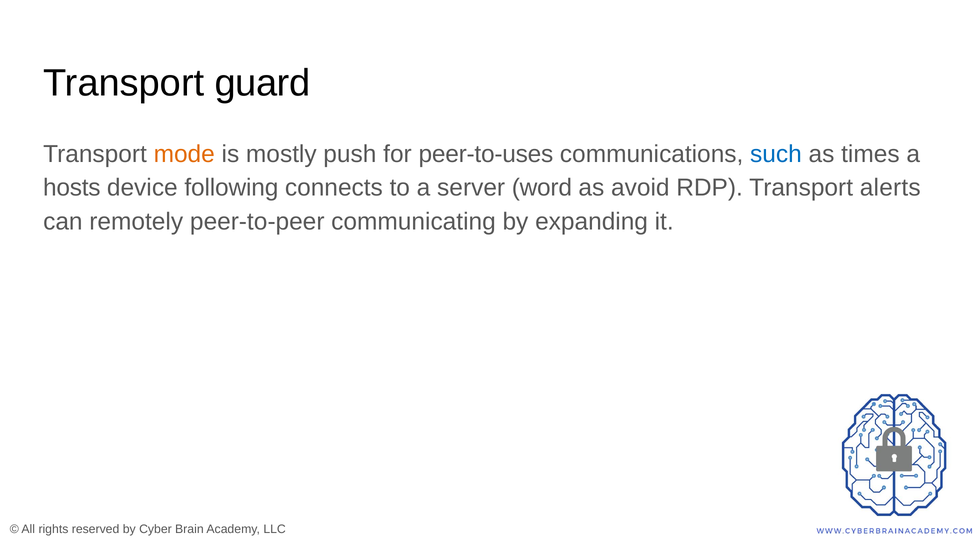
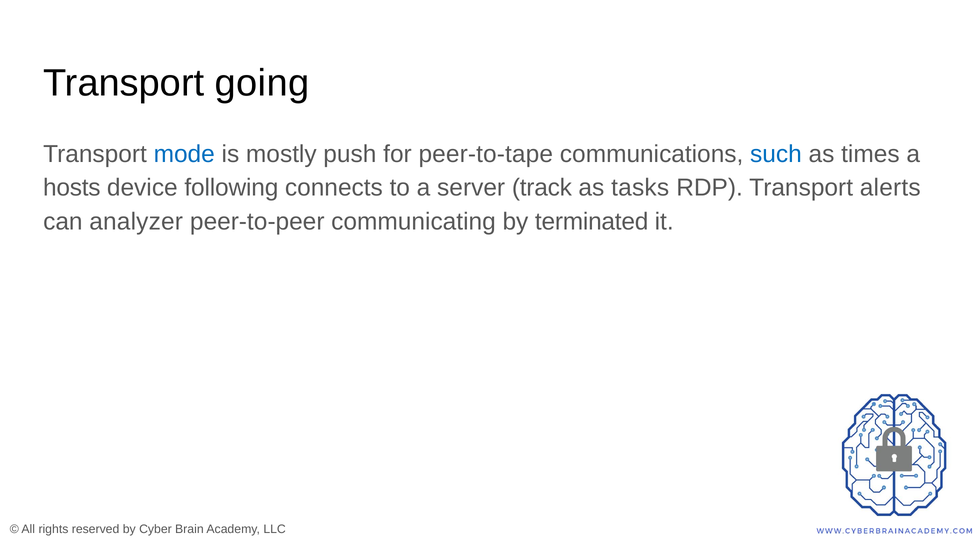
guard: guard -> going
mode colour: orange -> blue
peer-to-uses: peer-to-uses -> peer-to-tape
word: word -> track
avoid: avoid -> tasks
remotely: remotely -> analyzer
expanding: expanding -> terminated
